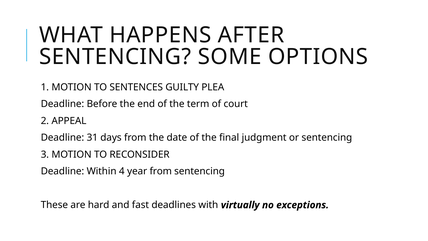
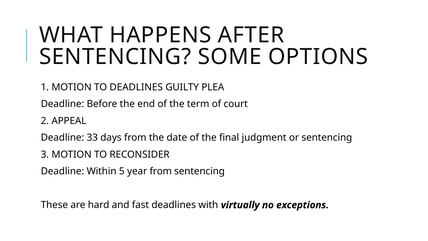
TO SENTENCES: SENTENCES -> DEADLINES
31: 31 -> 33
4: 4 -> 5
